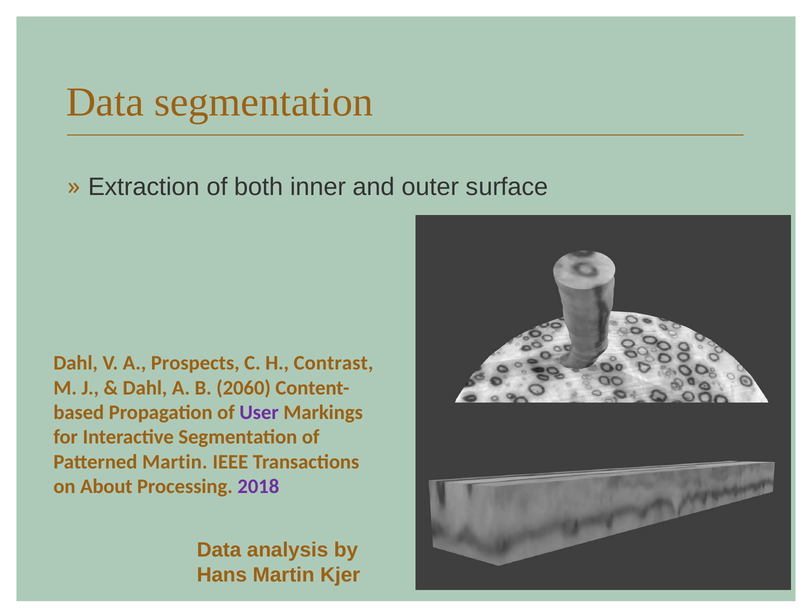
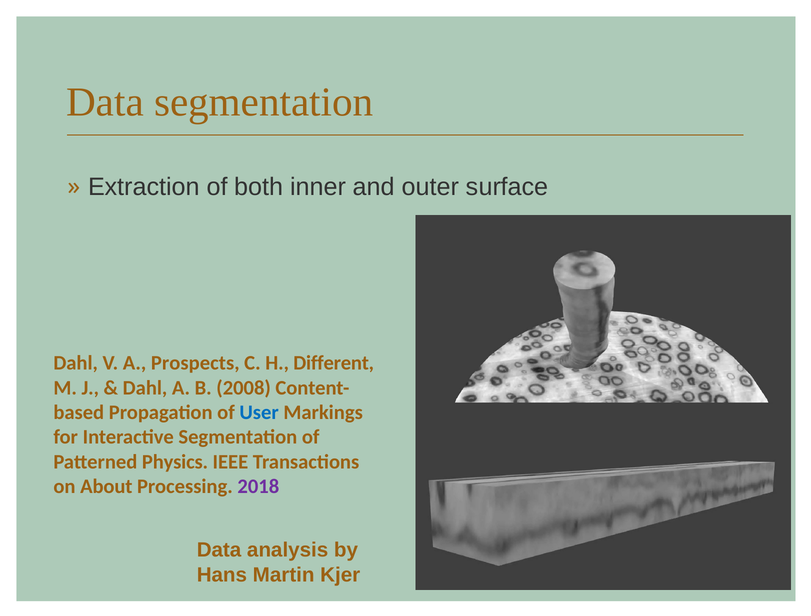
Contrast: Contrast -> Different
2060: 2060 -> 2008
User colour: purple -> blue
Patterned Martin: Martin -> Physics
